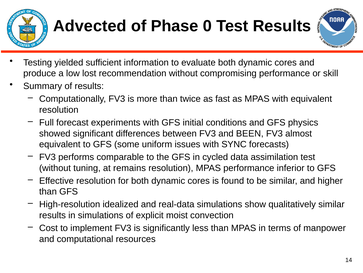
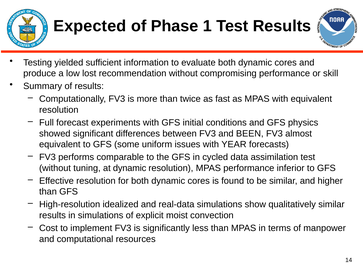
Advected: Advected -> Expected
0: 0 -> 1
SYNC: SYNC -> YEAR
at remains: remains -> dynamic
